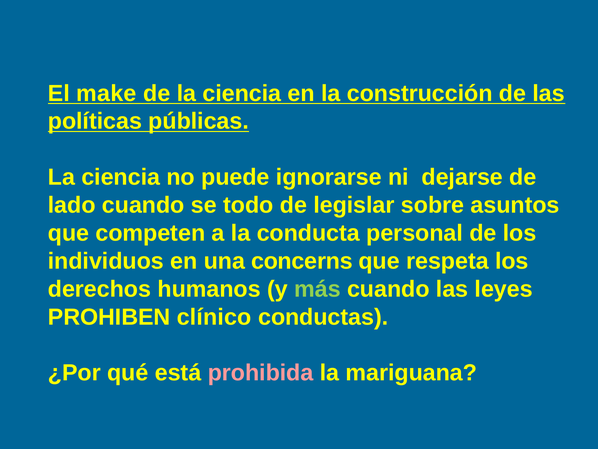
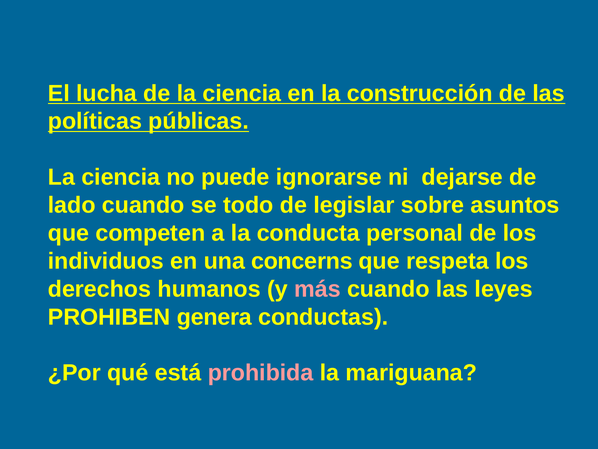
make: make -> lucha
más colour: light green -> pink
clínico: clínico -> genera
